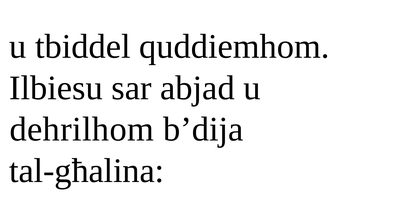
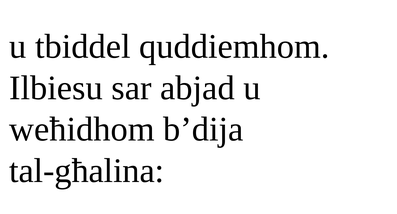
dehrilhom: dehrilhom -> weħidhom
